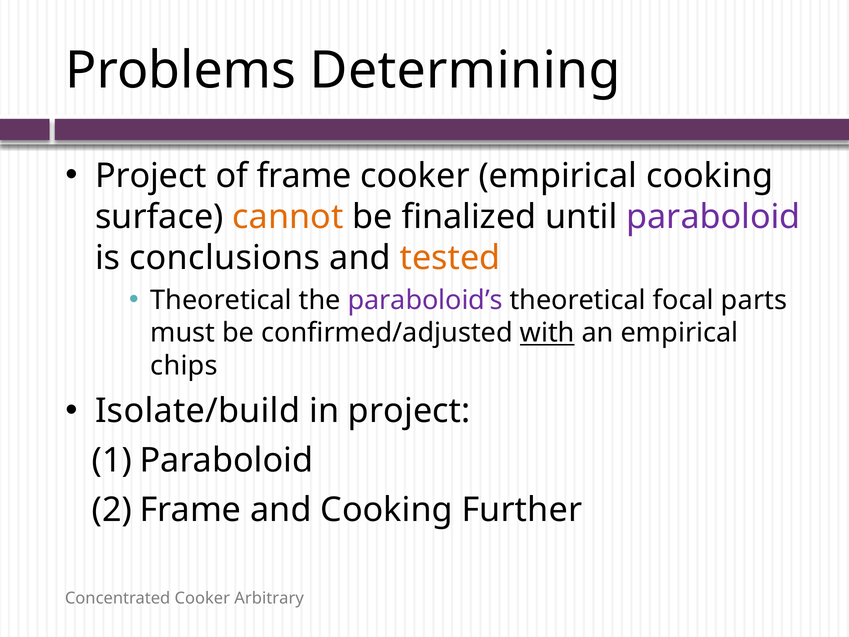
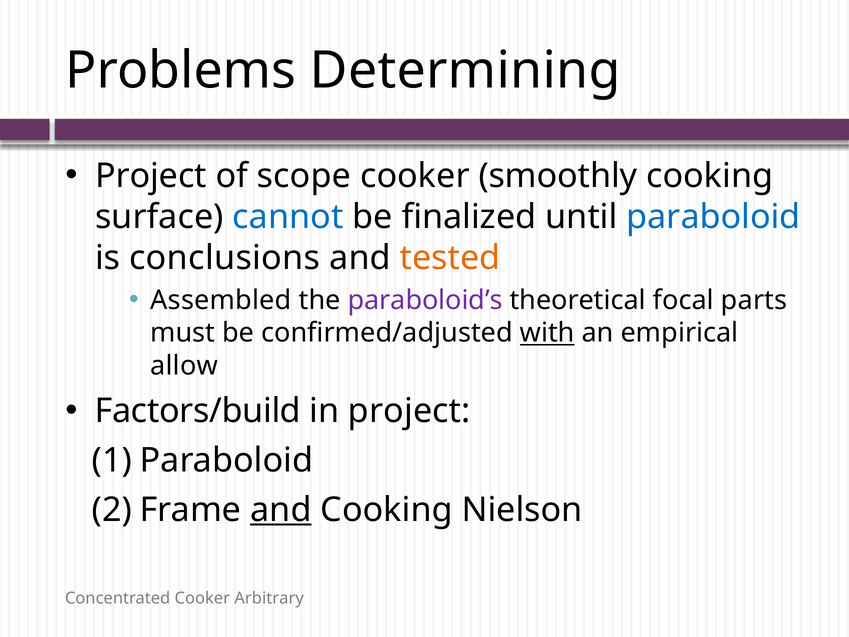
frame: frame -> scope
cooker empirical: empirical -> smoothly
cannot colour: orange -> blue
paraboloid colour: purple -> blue
Theoretical at (221, 300): Theoretical -> Assembled
chips: chips -> allow
Isolate/build: Isolate/build -> Factors/build
and at (281, 510) underline: none -> present
Further: Further -> Nielson
